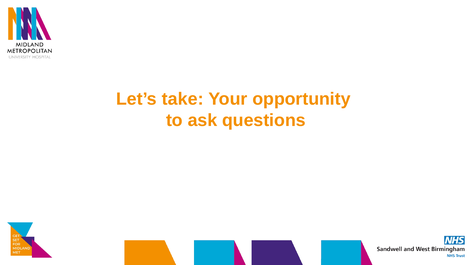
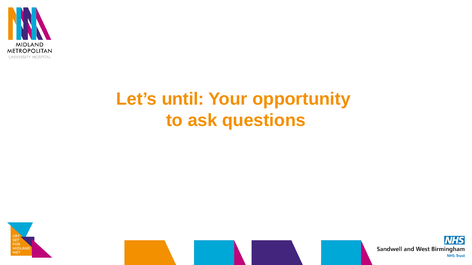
take: take -> until
